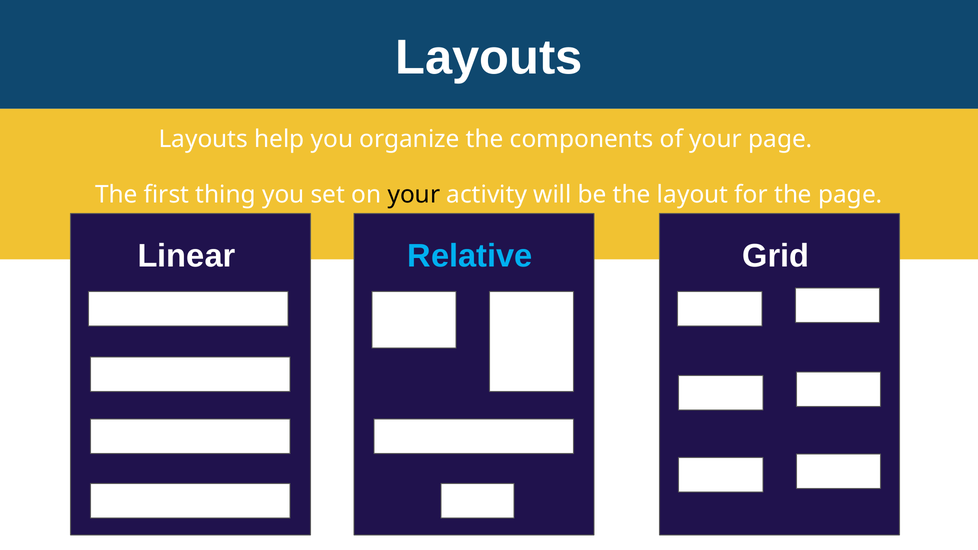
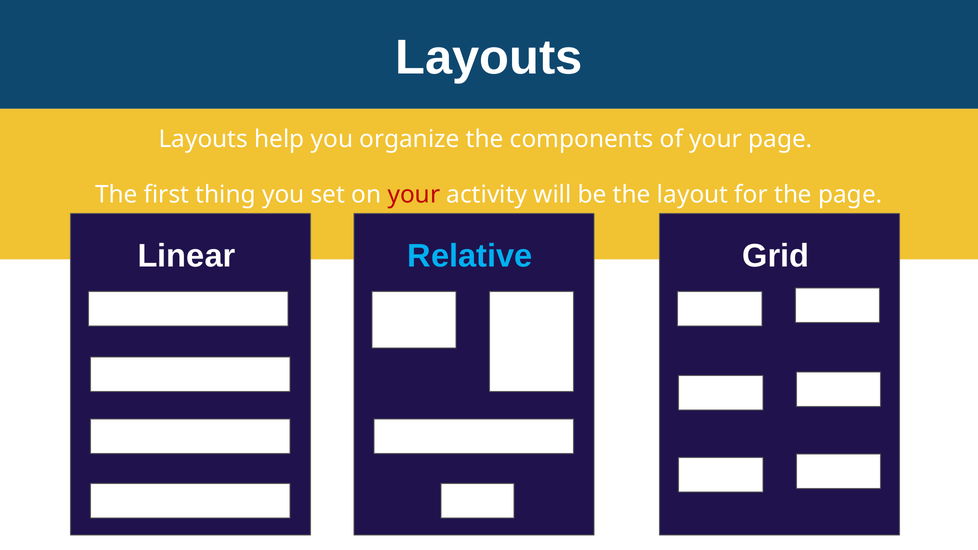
your at (414, 195) colour: black -> red
